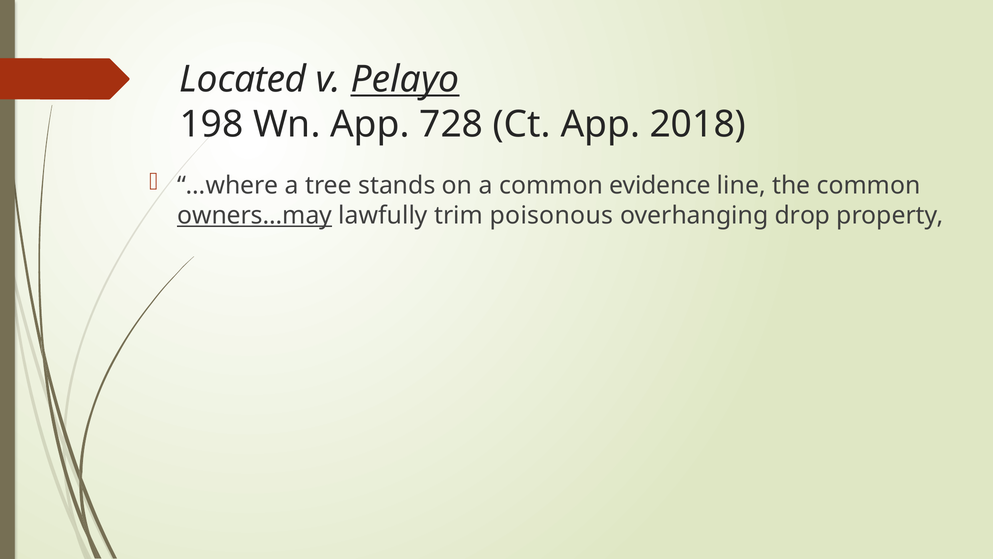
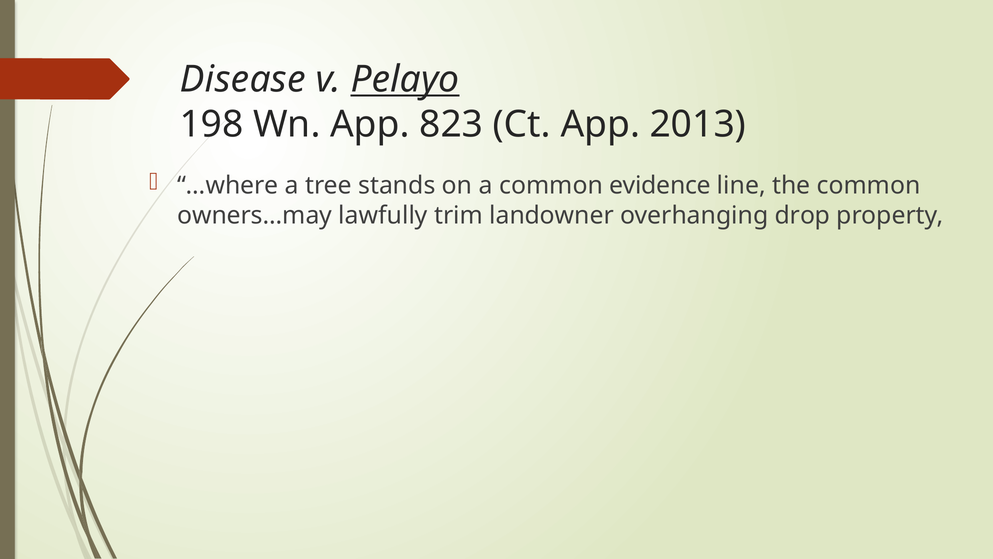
Located: Located -> Disease
728: 728 -> 823
2018: 2018 -> 2013
owners…may underline: present -> none
poisonous: poisonous -> landowner
